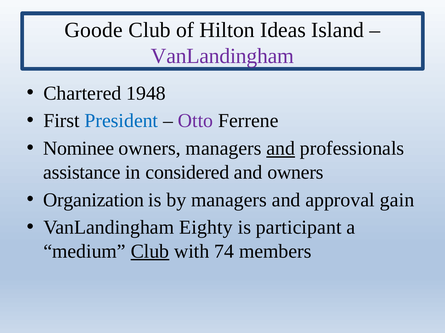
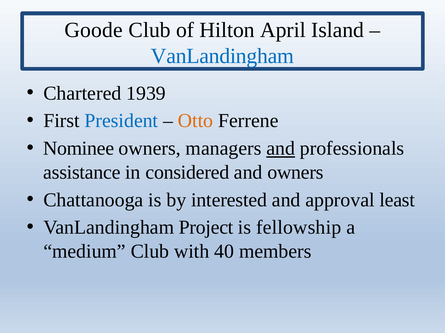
Ideas: Ideas -> April
VanLandingham at (223, 56) colour: purple -> blue
1948: 1948 -> 1939
Otto colour: purple -> orange
Organization: Organization -> Chattanooga
by managers: managers -> interested
gain: gain -> least
Eighty: Eighty -> Project
participant: participant -> fellowship
Club at (150, 252) underline: present -> none
74: 74 -> 40
